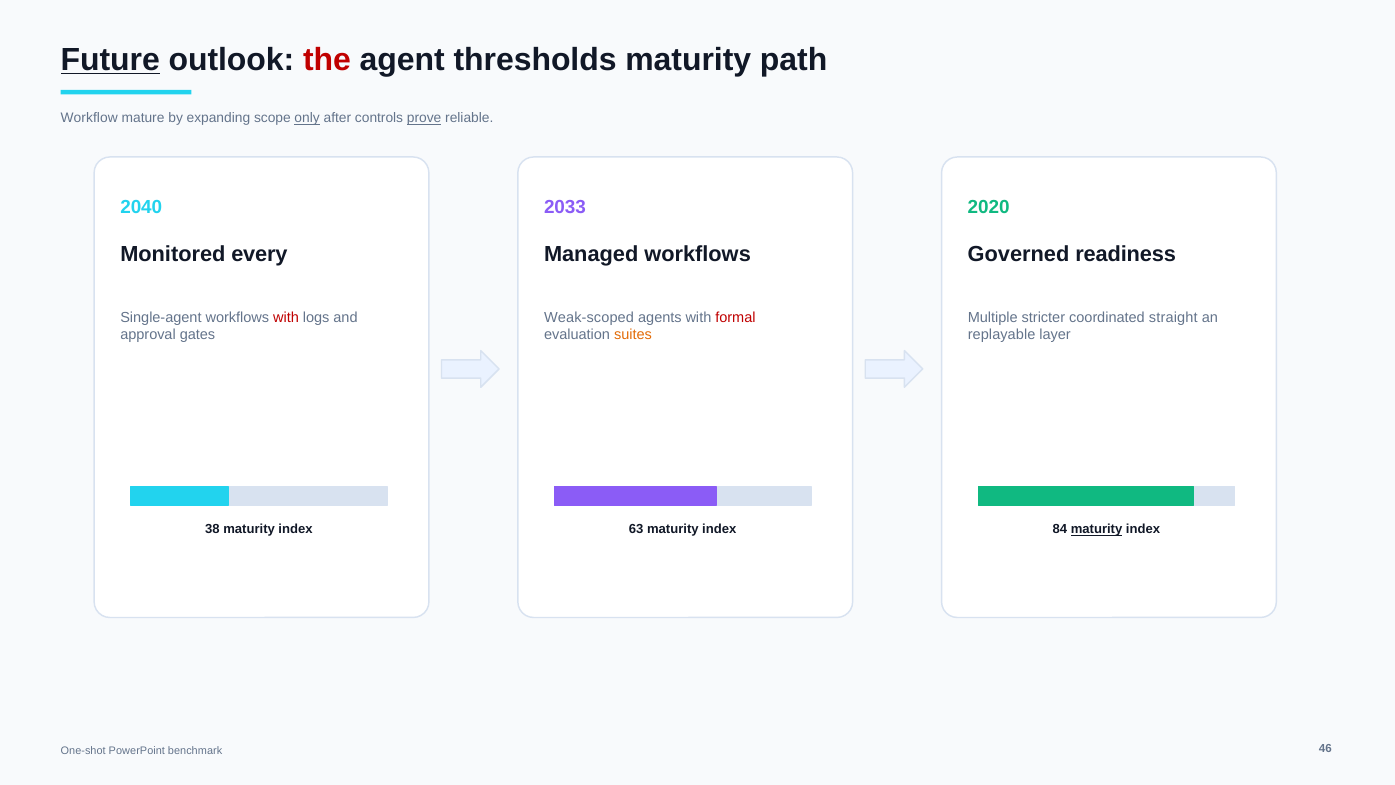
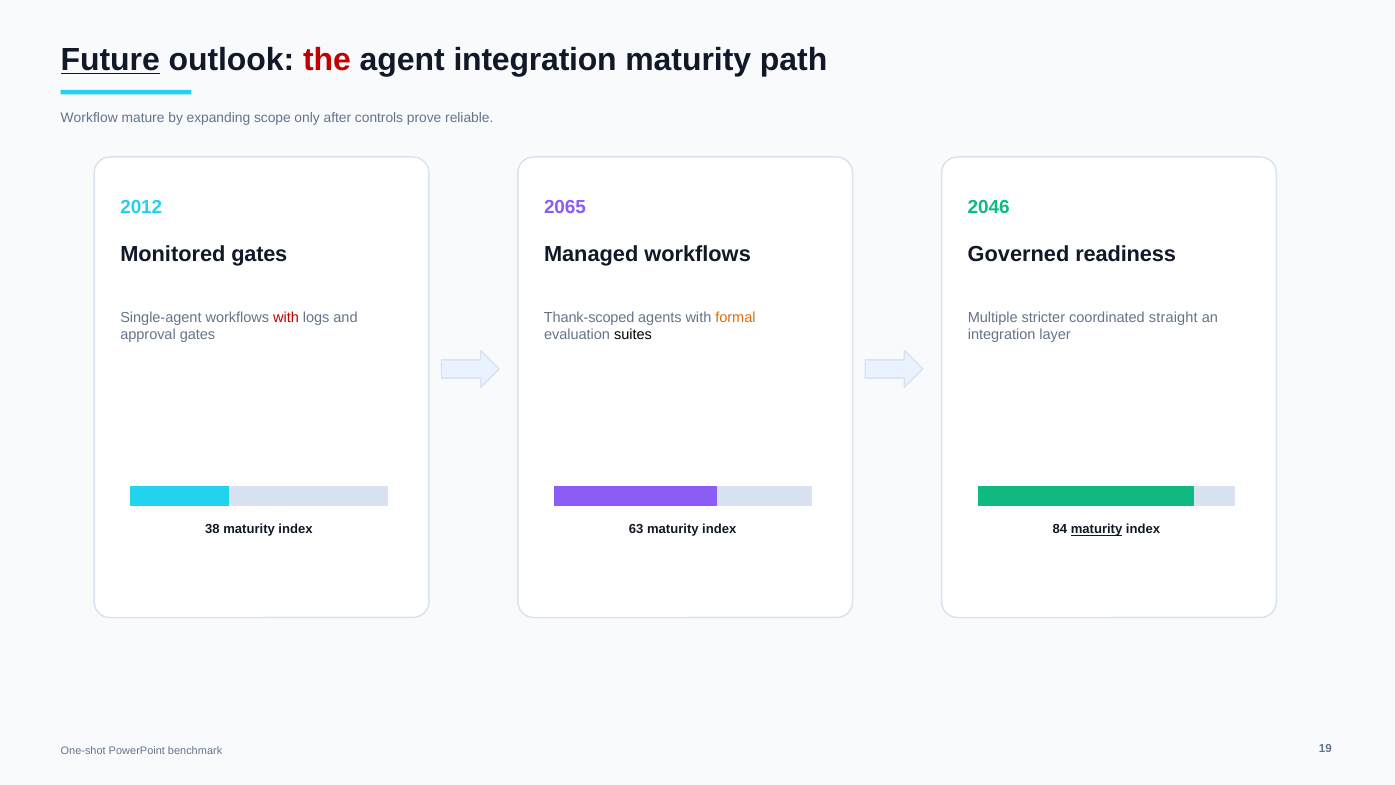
agent thresholds: thresholds -> integration
only underline: present -> none
prove underline: present -> none
2040: 2040 -> 2012
2033: 2033 -> 2065
2020: 2020 -> 2046
Monitored every: every -> gates
Weak-scoped: Weak-scoped -> Thank-scoped
formal colour: red -> orange
suites colour: orange -> black
replayable at (1002, 334): replayable -> integration
46: 46 -> 19
